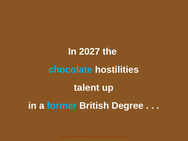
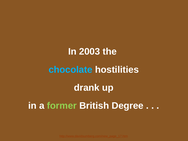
2027: 2027 -> 2003
talent: talent -> drank
former colour: light blue -> light green
